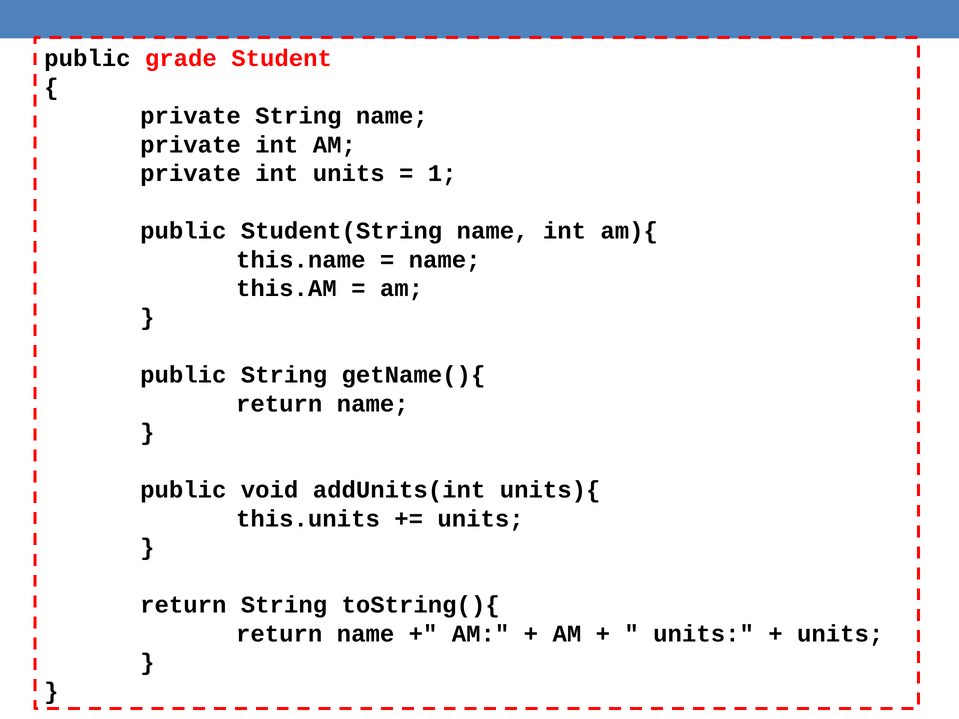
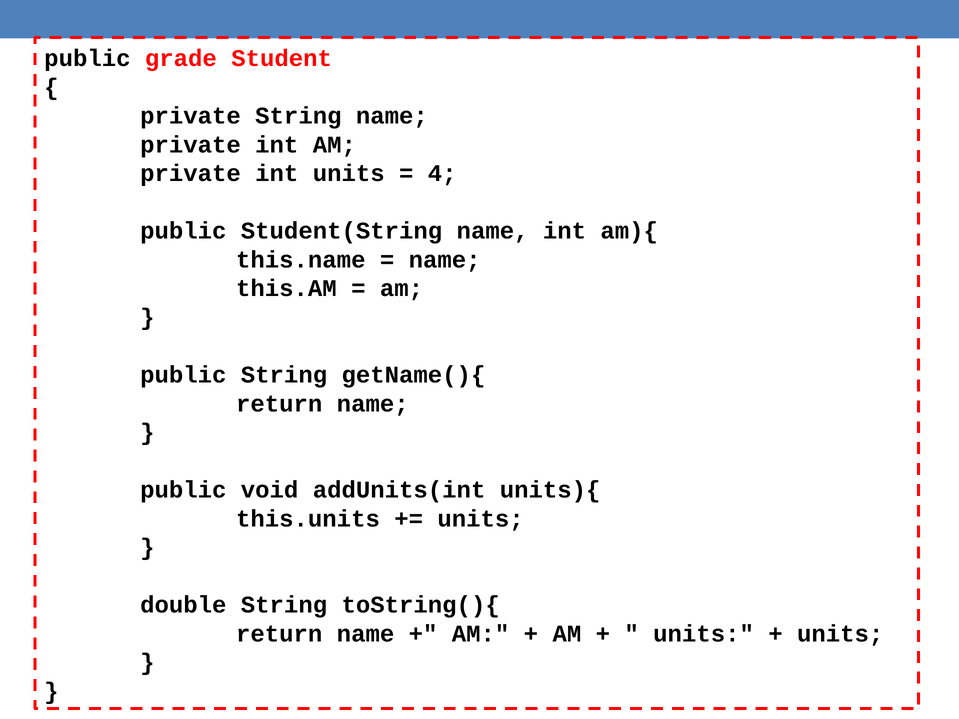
1: 1 -> 4
return at (183, 605): return -> double
